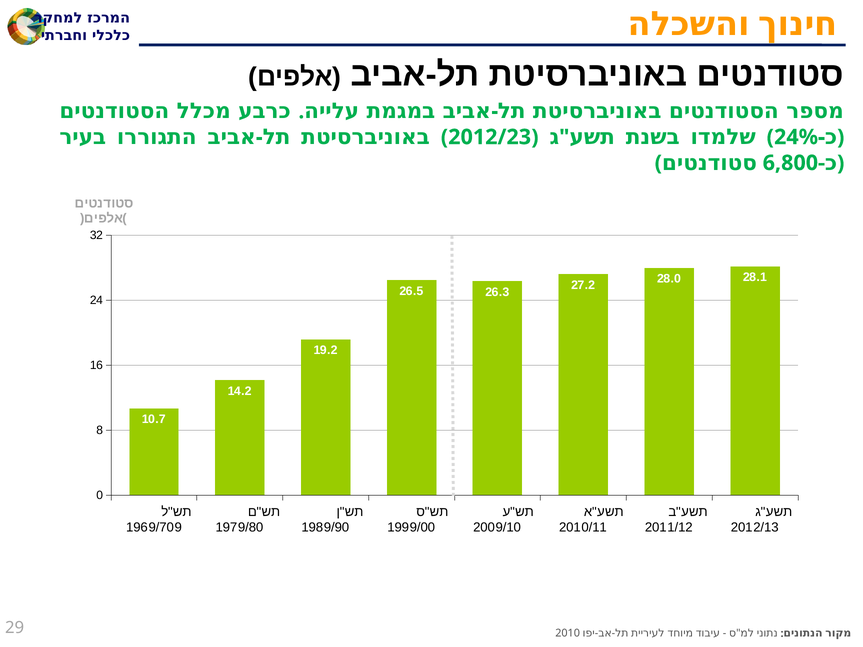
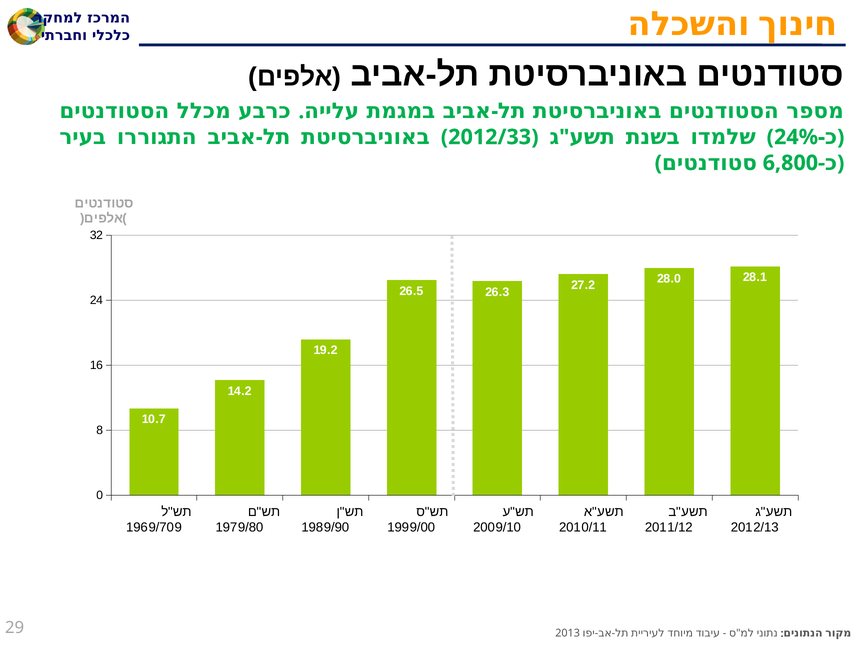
2012/23: 2012/23 -> 2012/33
2010: 2010 -> 2013
